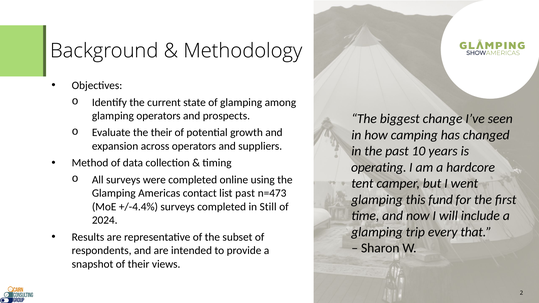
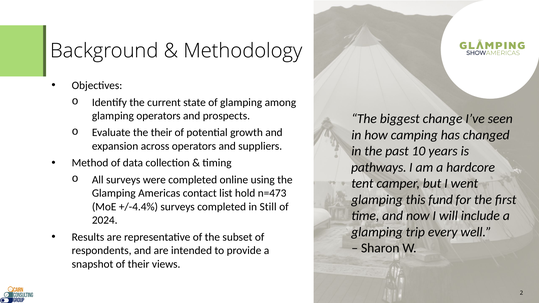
operating: operating -> pathways
list past: past -> hold
that: that -> well
